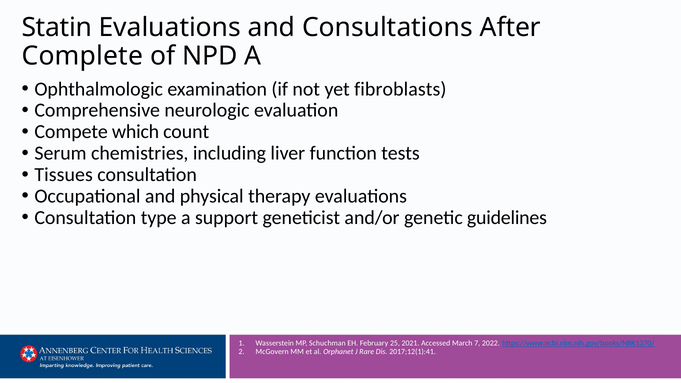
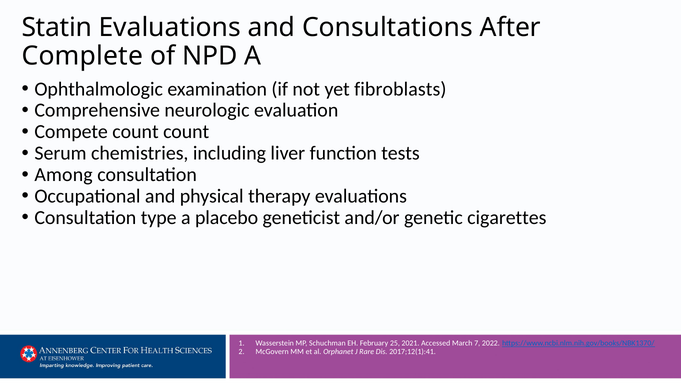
Compete which: which -> count
Tissues: Tissues -> Among
support: support -> placebo
guidelines: guidelines -> cigarettes
